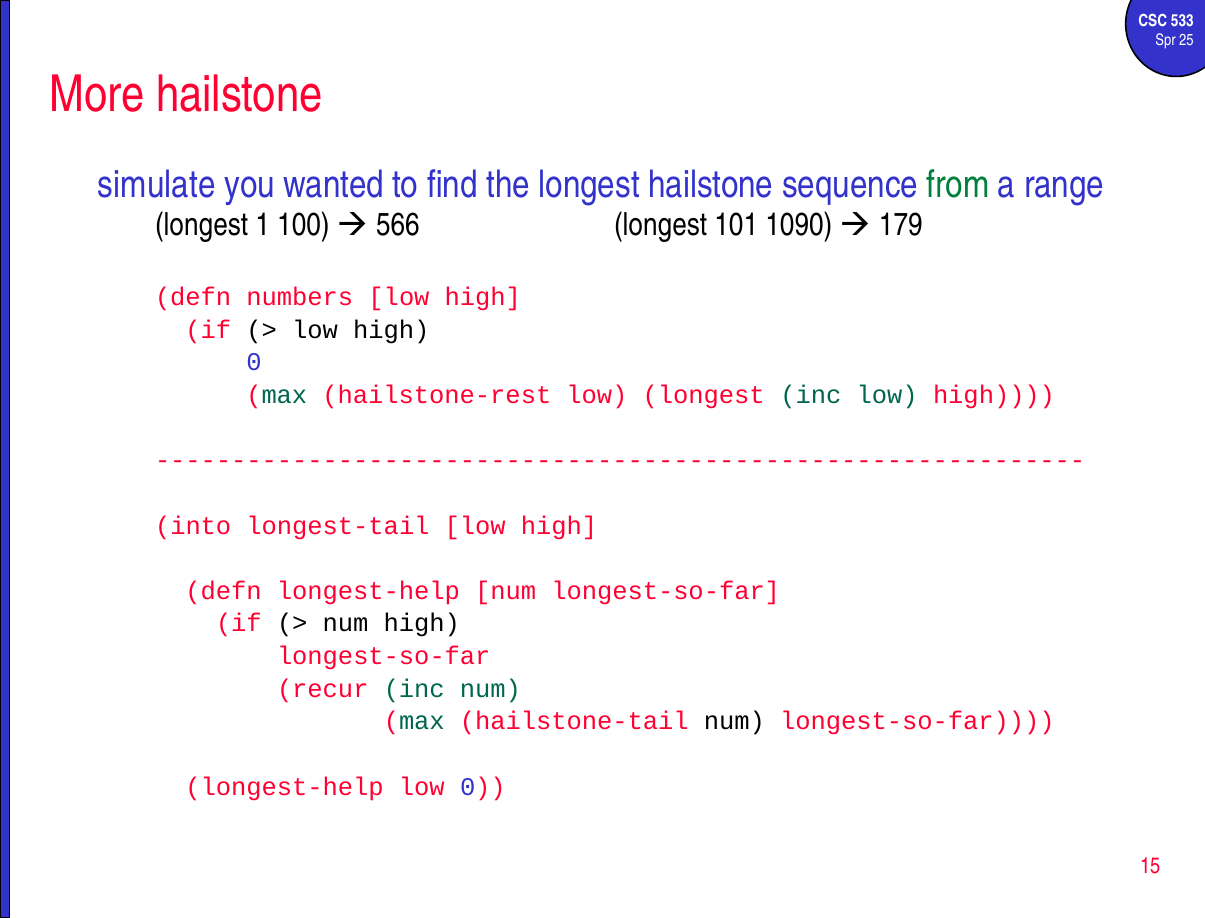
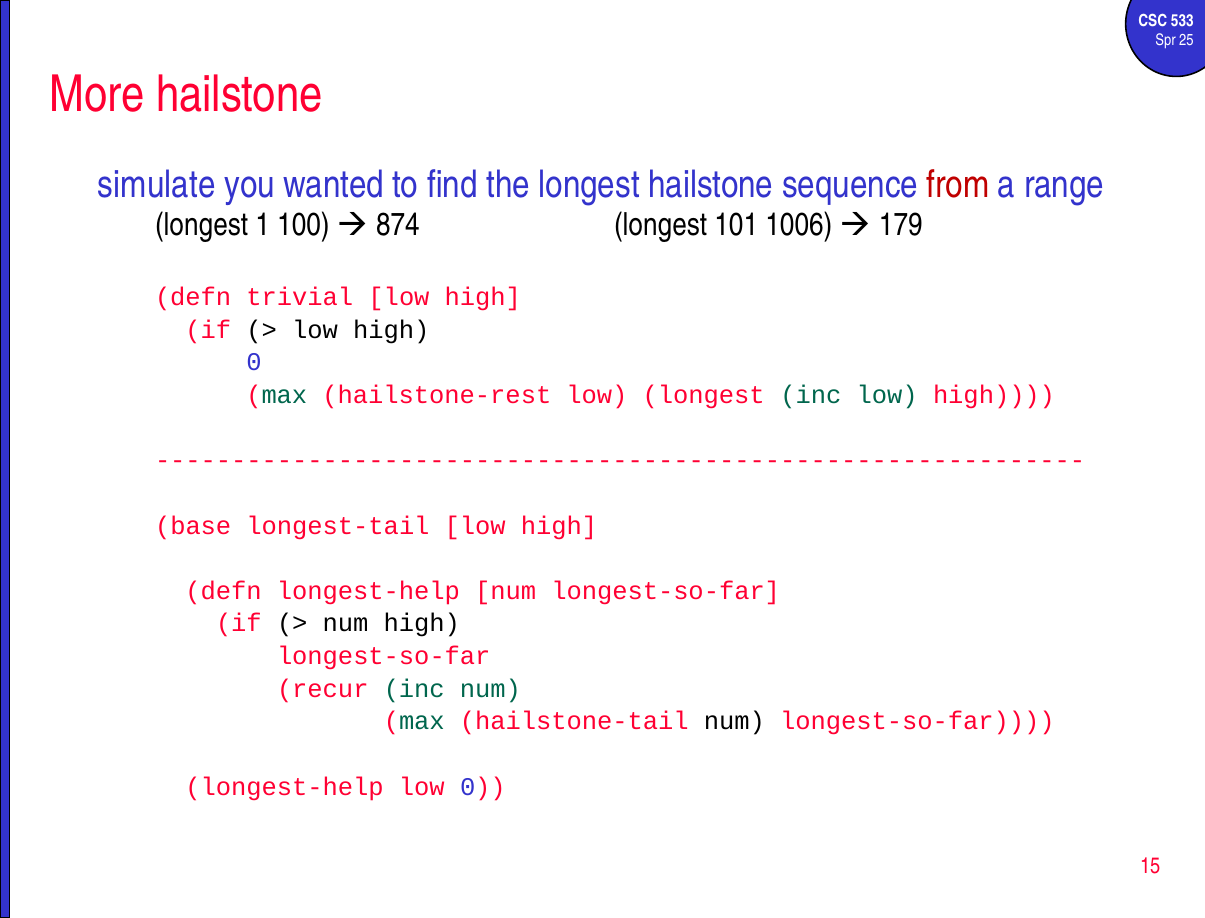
from colour: green -> red
566: 566 -> 874
1090: 1090 -> 1006
numbers: numbers -> trivial
into: into -> base
